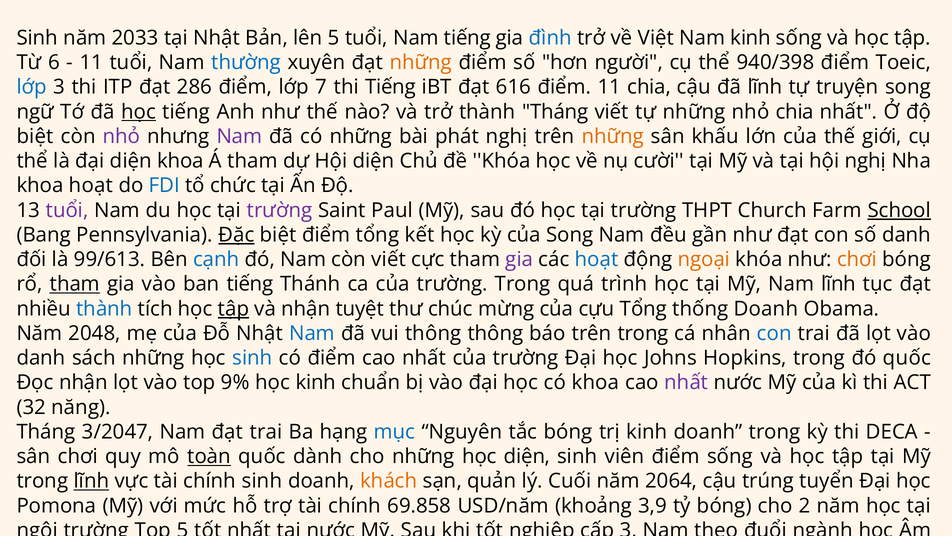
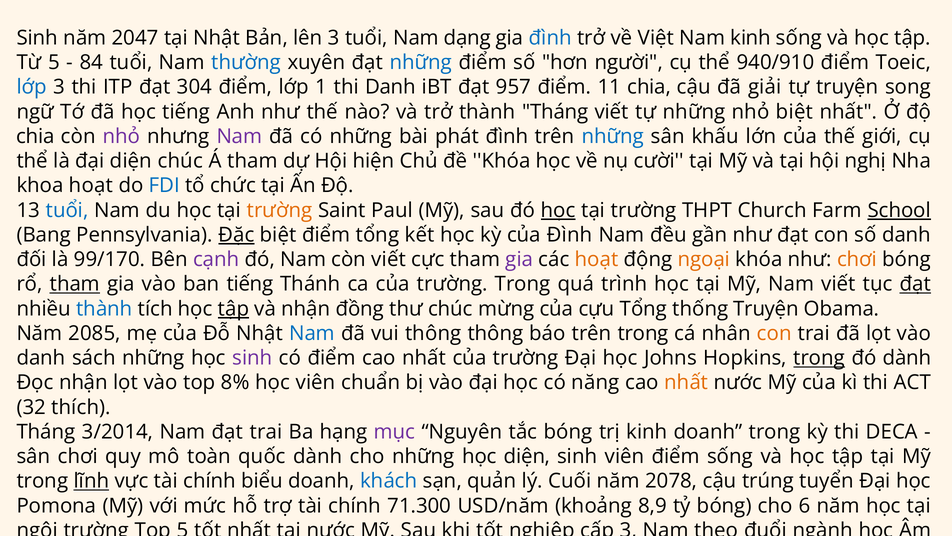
2033: 2033 -> 2047
lên 5: 5 -> 3
Nam tiếng: tiếng -> dạng
Từ 6: 6 -> 5
11 at (91, 62): 11 -> 84
những at (421, 62) colour: orange -> blue
940/398: 940/398 -> 940/910
286: 286 -> 304
7: 7 -> 1
thi Tiếng: Tiếng -> Danh
616: 616 -> 957
đã lĩnh: lĩnh -> giải
học at (139, 112) underline: present -> none
nhỏ chia: chia -> biệt
biệt at (35, 136): biệt -> chia
phát nghị: nghị -> đình
những at (613, 136) colour: orange -> blue
diện khoa: khoa -> chúc
Hội diện: diện -> hiện
tuổi at (67, 210) colour: purple -> blue
trường at (280, 210) colour: purple -> orange
học at (558, 210) underline: none -> present
của Song: Song -> Đình
99/613: 99/613 -> 99/170
cạnh colour: blue -> purple
hoạt at (597, 259) colour: blue -> orange
Nam lĩnh: lĩnh -> viết
đạt at (915, 284) underline: none -> present
tuyệt: tuyệt -> đồng
thống Doanh: Doanh -> Truyện
2048: 2048 -> 2085
con at (774, 333) colour: blue -> orange
sinh at (252, 358) colour: blue -> purple
trong at (819, 358) underline: none -> present
đó quốc: quốc -> dành
9%: 9% -> 8%
học kinh: kinh -> viên
có khoa: khoa -> năng
nhất at (686, 382) colour: purple -> orange
năng: năng -> thích
3/2047: 3/2047 -> 3/2014
mục colour: blue -> purple
toàn underline: present -> none
chính sinh: sinh -> biểu
khách colour: orange -> blue
2064: 2064 -> 2078
69.858: 69.858 -> 71.300
3,9: 3,9 -> 8,9
2: 2 -> 6
